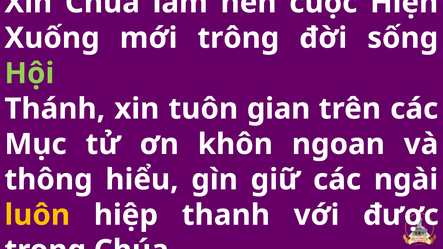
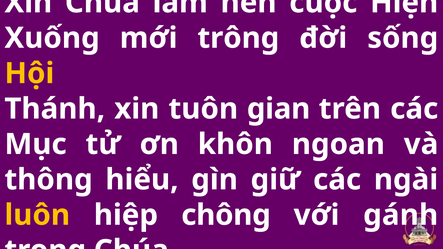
Hội colour: light green -> yellow
thanh: thanh -> chông
được: được -> gánh
